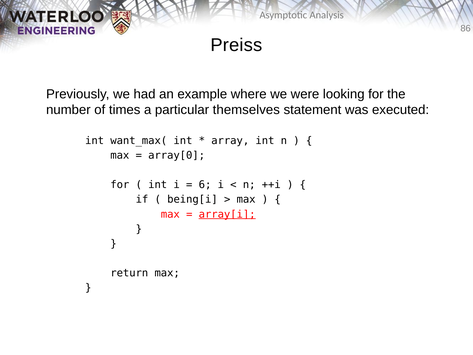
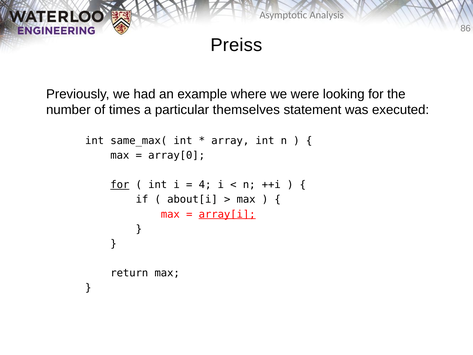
want_max(: want_max( -> same_max(
for at (120, 185) underline: none -> present
6: 6 -> 4
being[i: being[i -> about[i
